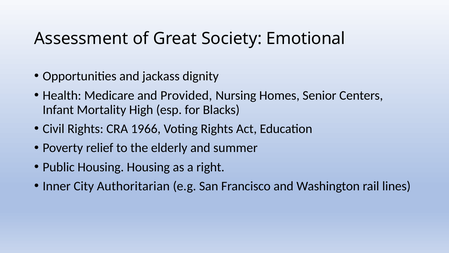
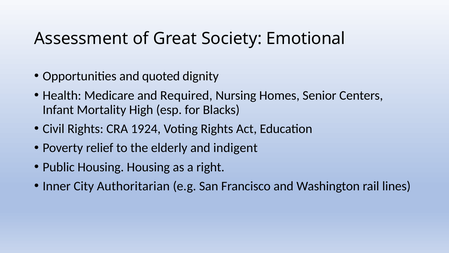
jackass: jackass -> quoted
Provided: Provided -> Required
1966: 1966 -> 1924
summer: summer -> indigent
